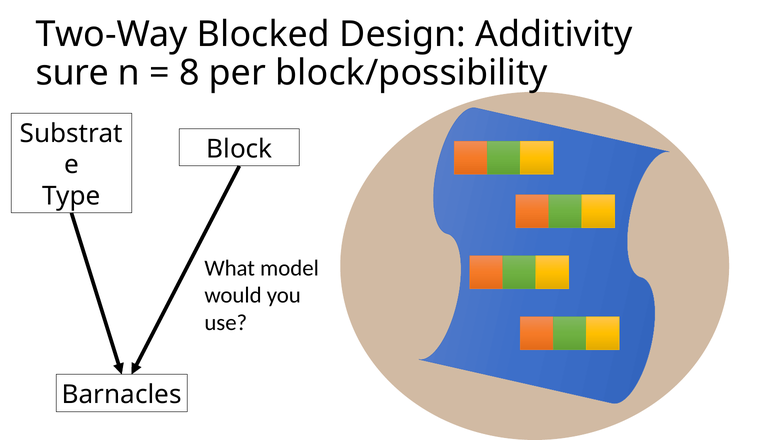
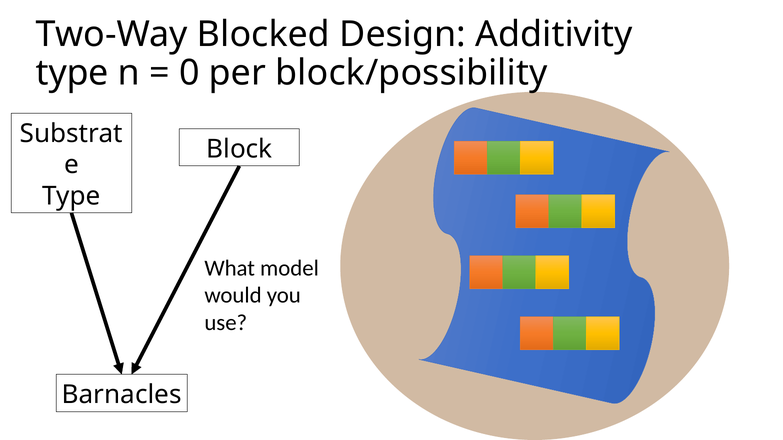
sure at (72, 73): sure -> type
8: 8 -> 0
